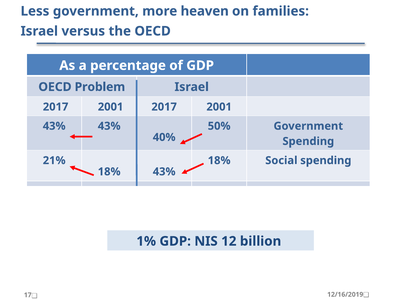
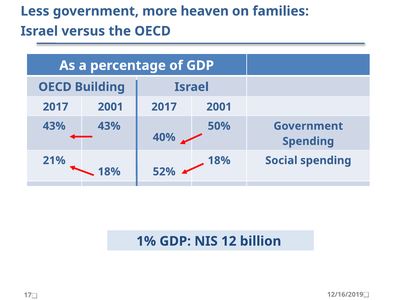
Problem: Problem -> Building
18% 43%: 43% -> 52%
